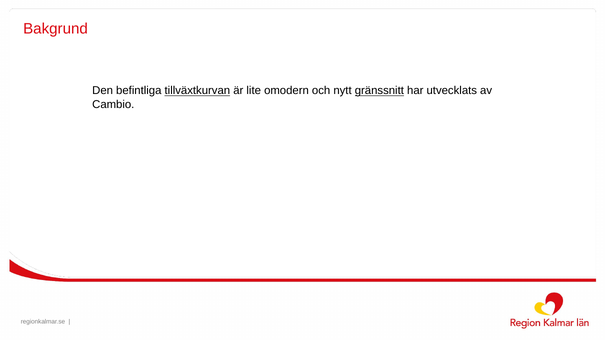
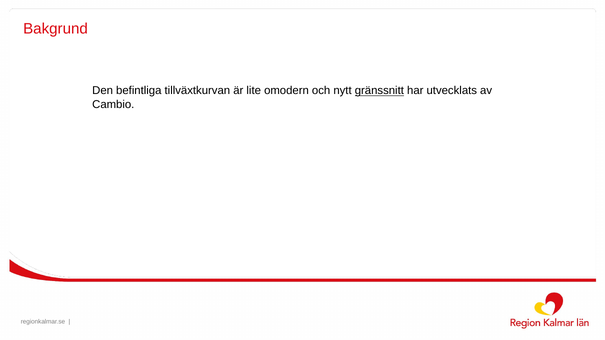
tillväxtkurvan underline: present -> none
